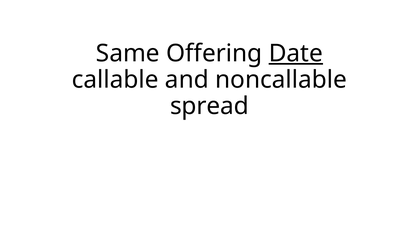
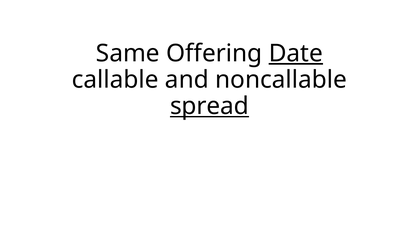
spread underline: none -> present
